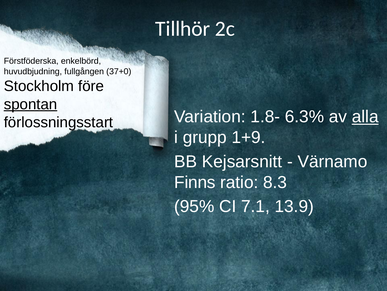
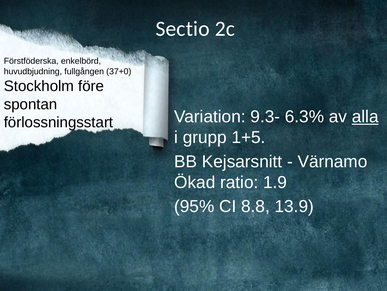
Tillhör: Tillhör -> Sectio
spontan underline: present -> none
1.8-: 1.8- -> 9.3-
1+9: 1+9 -> 1+5
Finns: Finns -> Ökad
8.3: 8.3 -> 1.9
7.1: 7.1 -> 8.8
